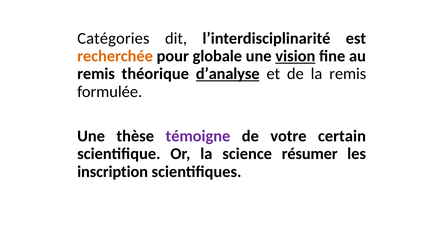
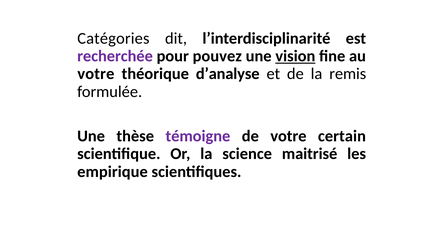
recherchée colour: orange -> purple
globale: globale -> pouvez
remis at (96, 74): remis -> votre
d’analyse underline: present -> none
résumer: résumer -> maitrisé
inscription: inscription -> empirique
